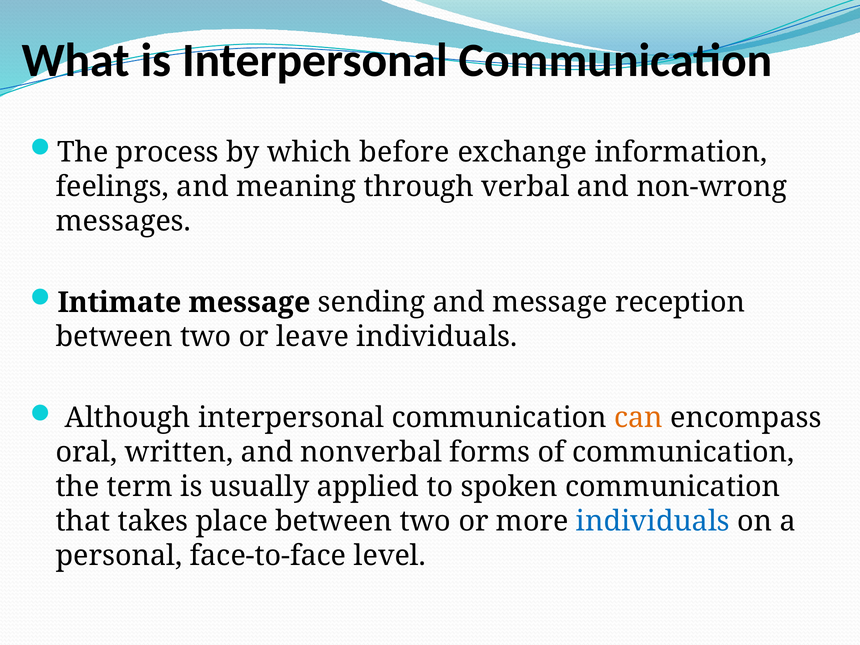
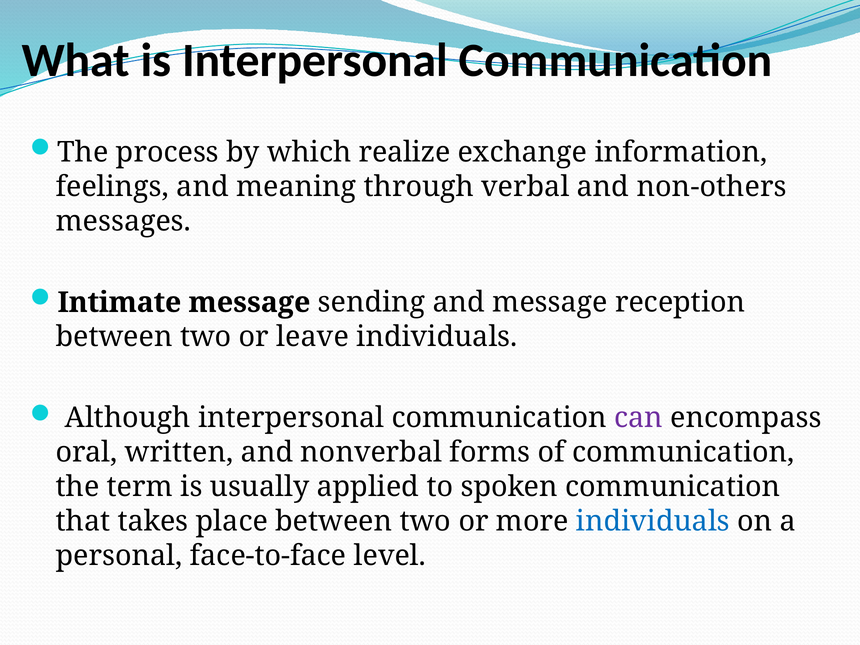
before: before -> realize
non-wrong: non-wrong -> non-others
can colour: orange -> purple
